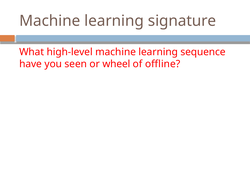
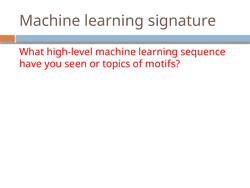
wheel: wheel -> topics
offline: offline -> motifs
